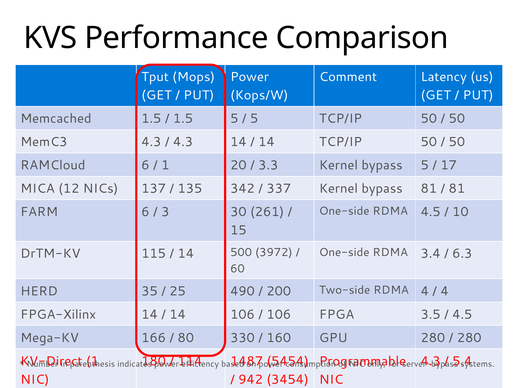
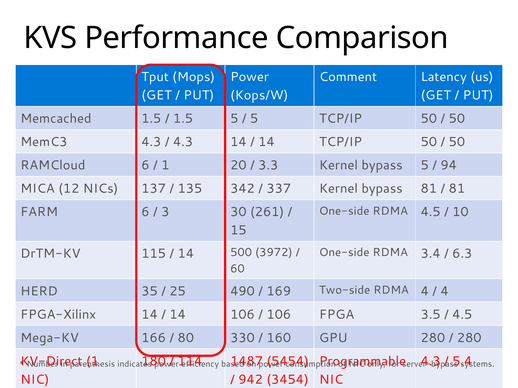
17: 17 -> 94
200: 200 -> 169
